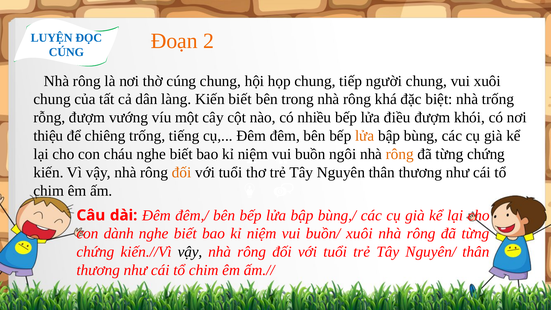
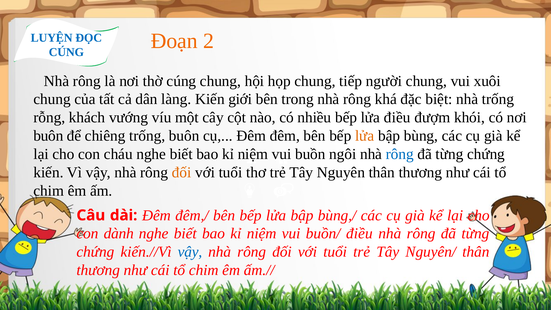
Kiến biết: biết -> giới
rỗng đượm: đượm -> khách
thiệu at (48, 136): thiệu -> buôn
trống tiếng: tiếng -> buôn
rông at (400, 154) colour: orange -> blue
buồn/ xuôi: xuôi -> điều
vậy at (190, 252) colour: black -> blue
